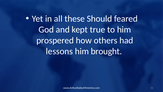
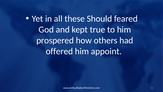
lessons: lessons -> offered
brought: brought -> appoint
